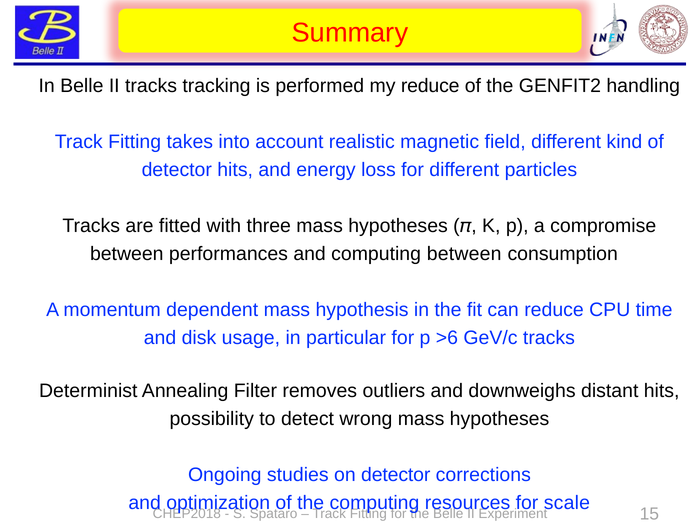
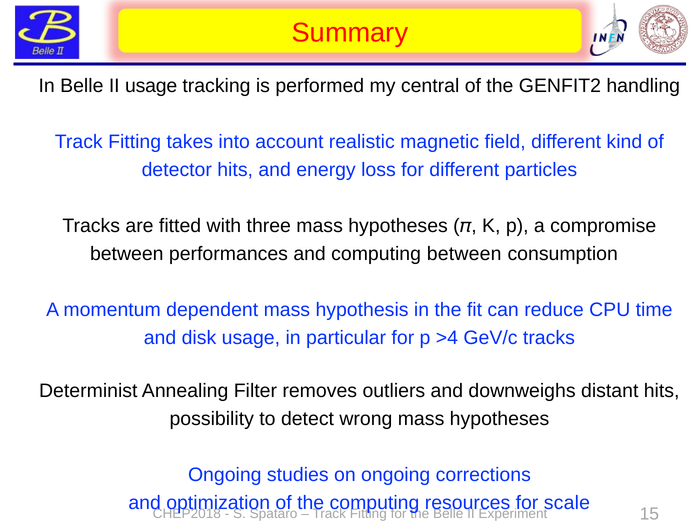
II tracks: tracks -> usage
my reduce: reduce -> central
>6: >6 -> >4
on detector: detector -> ongoing
